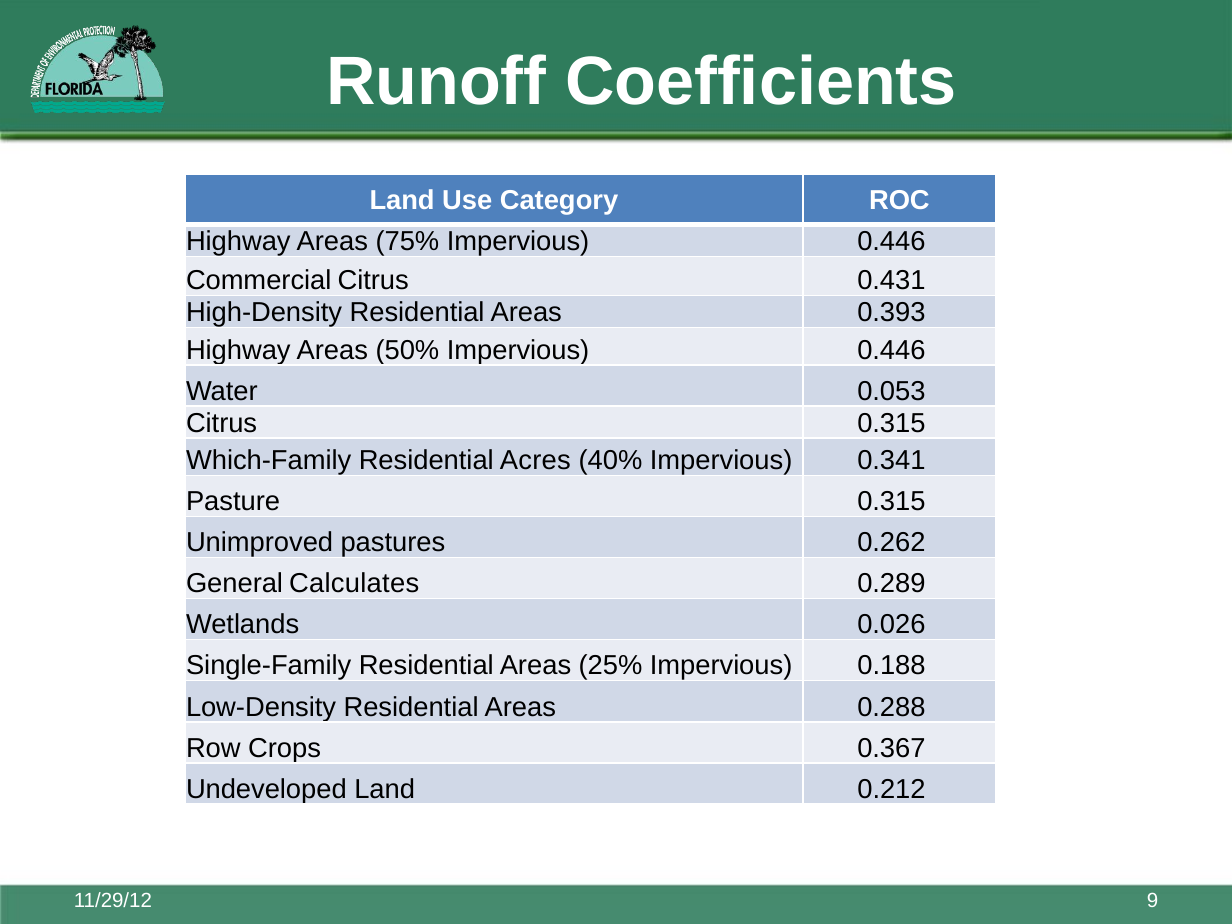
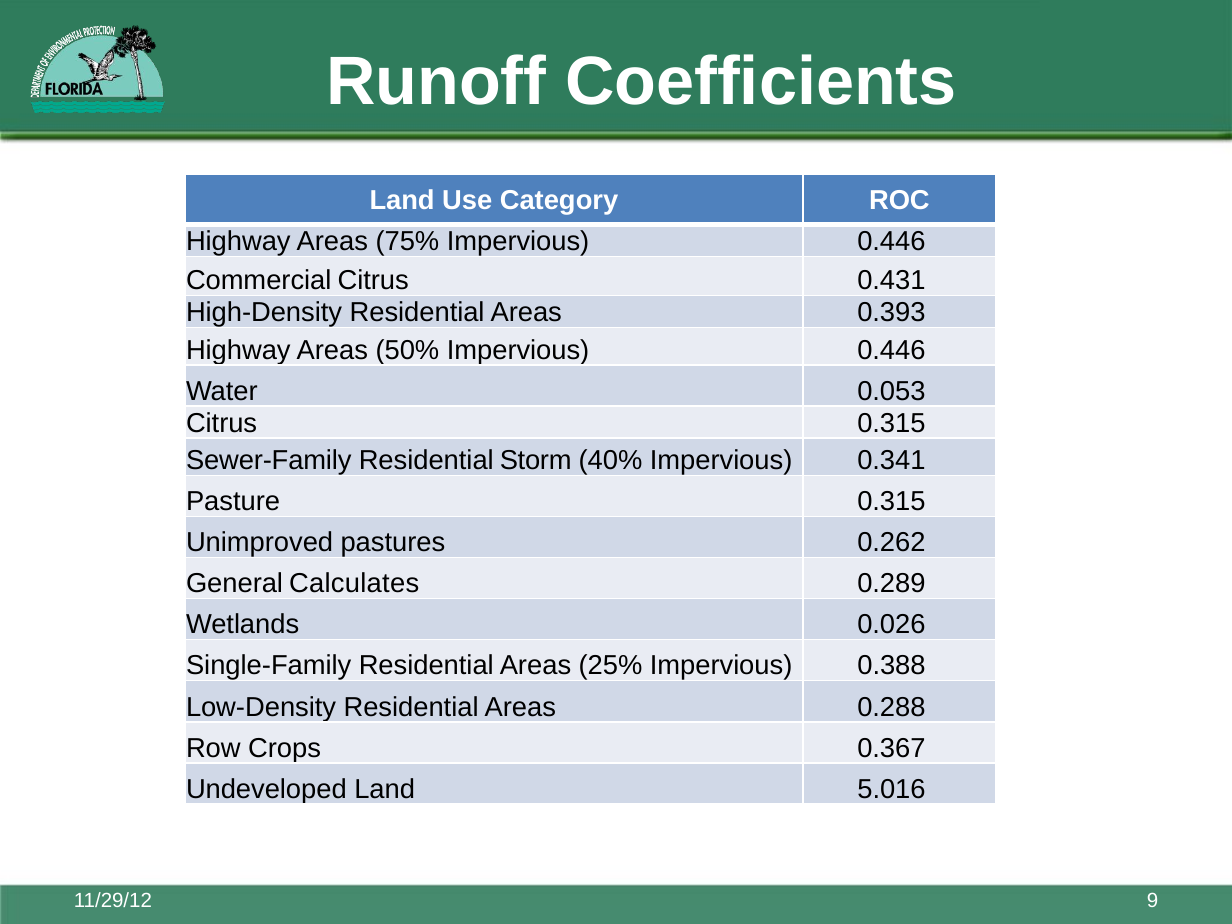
Which-Family: Which-Family -> Sewer-Family
Acres: Acres -> Storm
0.188: 0.188 -> 0.388
0.212: 0.212 -> 5.016
